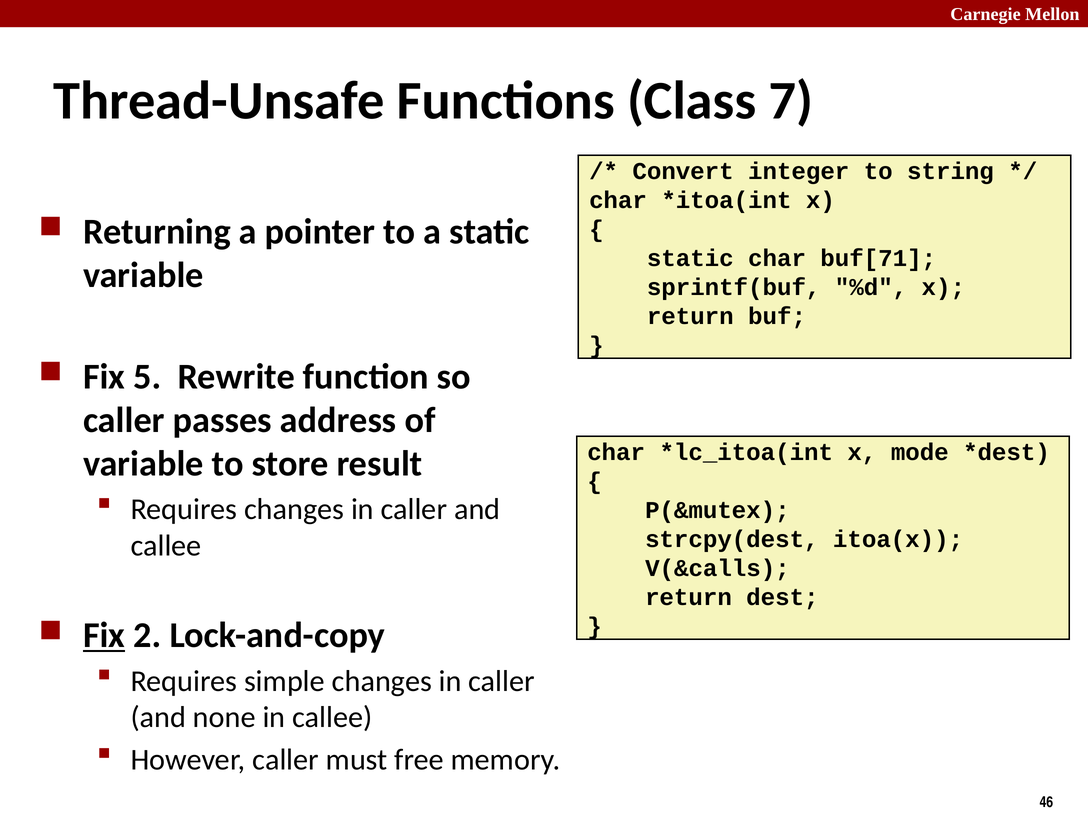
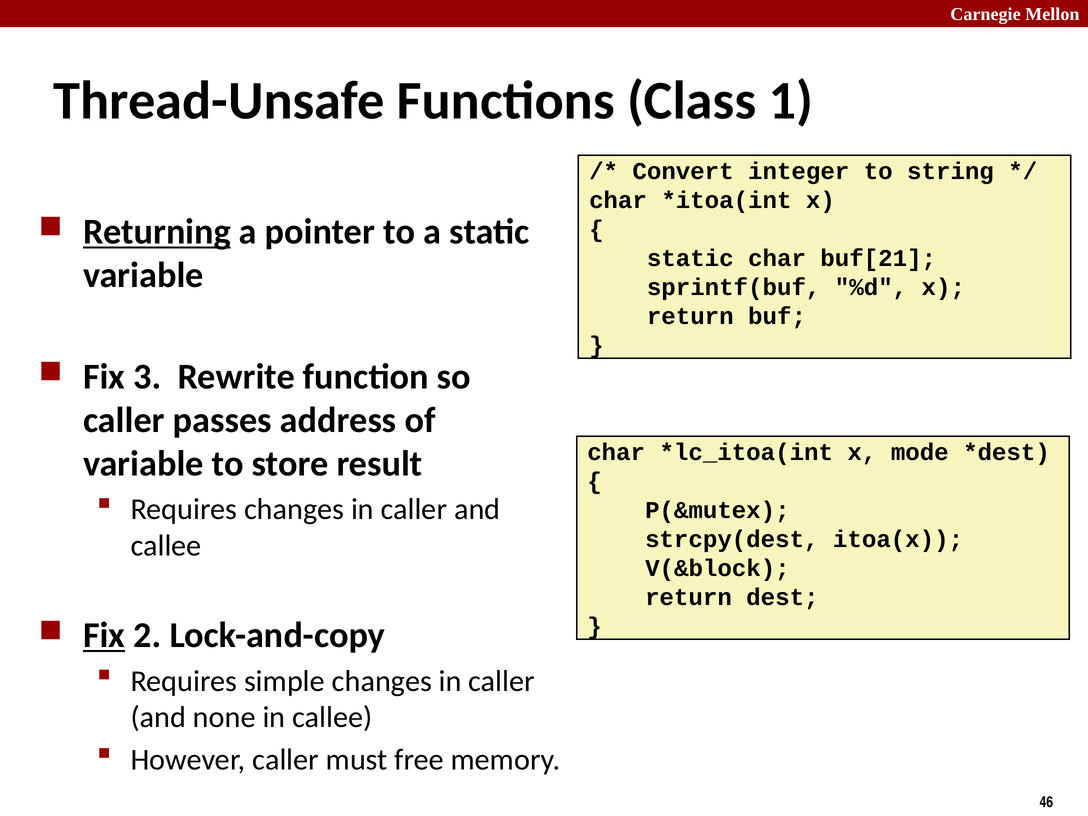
7: 7 -> 1
Returning underline: none -> present
buf[71: buf[71 -> buf[21
5: 5 -> 3
V(&calls: V(&calls -> V(&block
